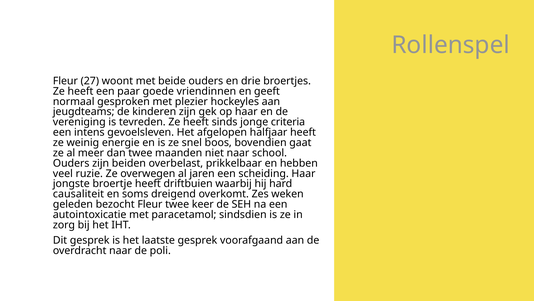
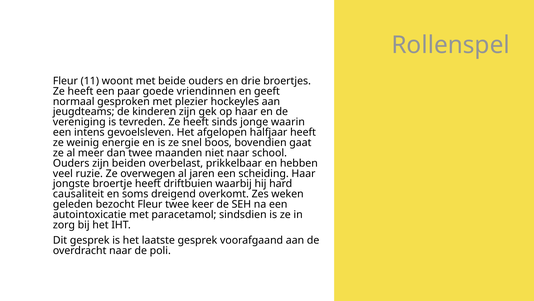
27: 27 -> 11
criteria: criteria -> waarin
